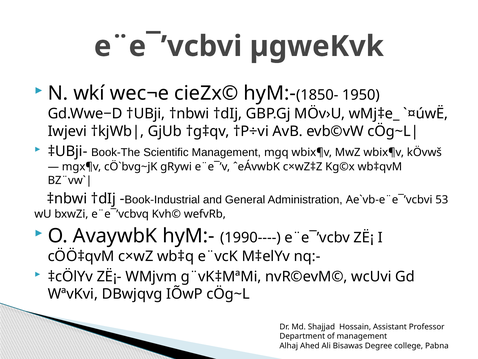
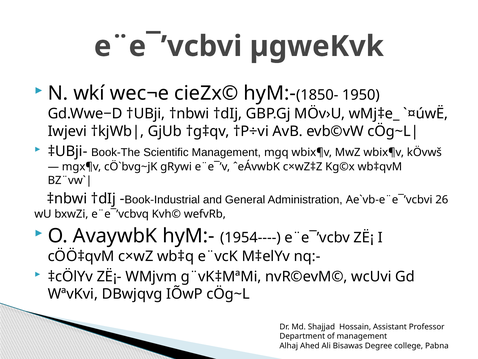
53: 53 -> 26
1990----: 1990---- -> 1954----
